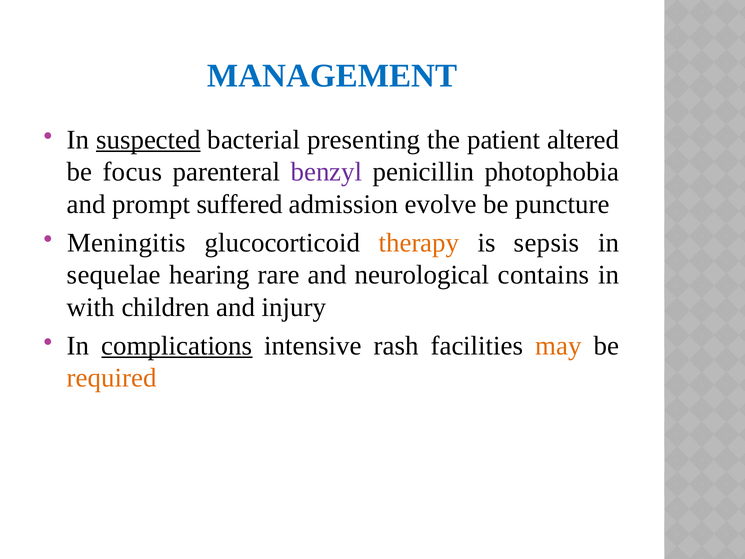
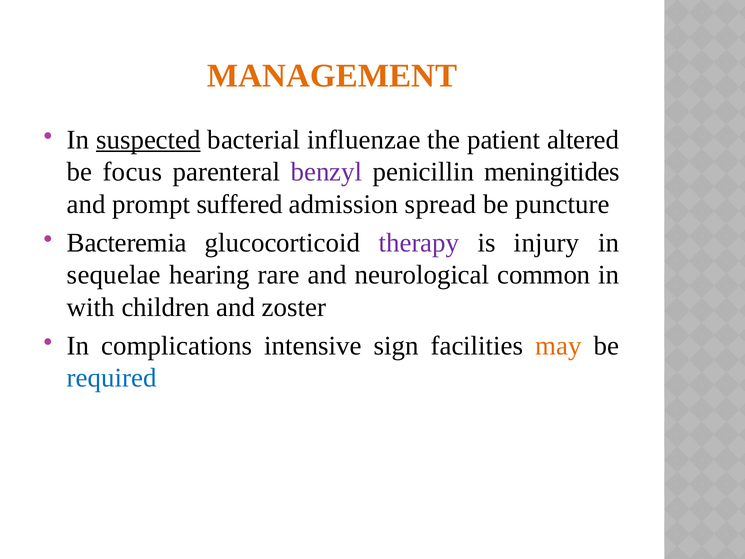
MANAGEMENT colour: blue -> orange
presenting: presenting -> influenzae
photophobia: photophobia -> meningitides
evolve: evolve -> spread
Meningitis: Meningitis -> Bacteremia
therapy colour: orange -> purple
sepsis: sepsis -> injury
contains: contains -> common
injury: injury -> zoster
complications underline: present -> none
rash: rash -> sign
required colour: orange -> blue
